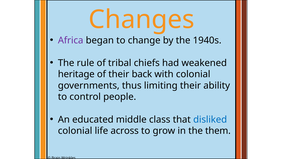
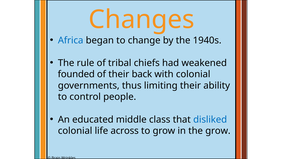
Africa colour: purple -> blue
heritage: heritage -> founded
the them: them -> grow
